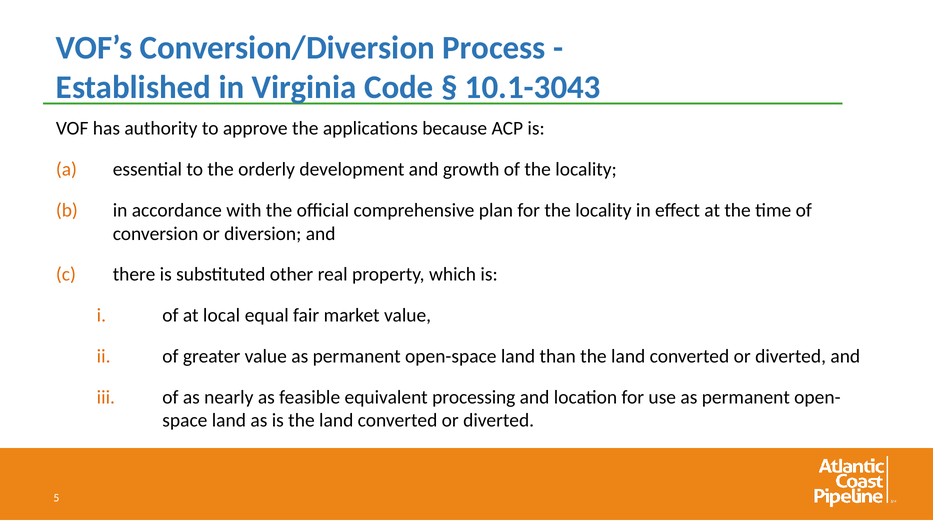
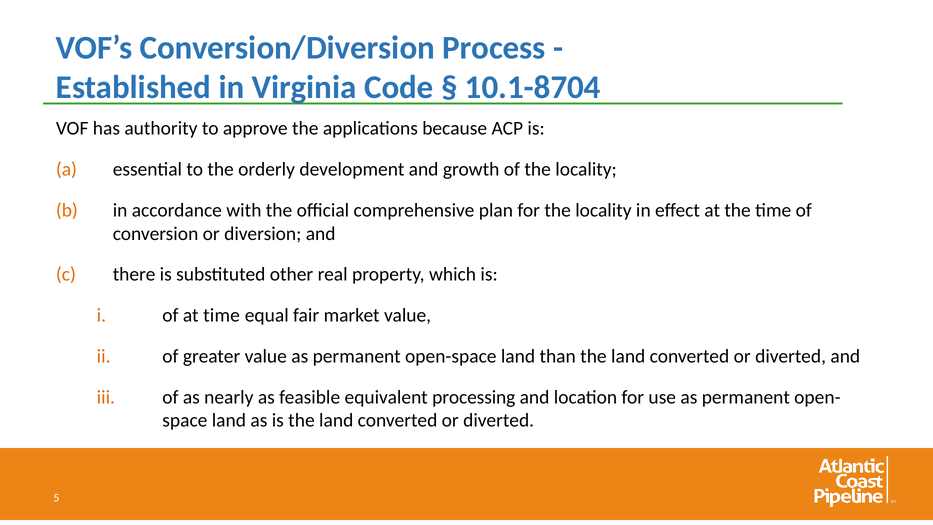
10.1-3043: 10.1-3043 -> 10.1-8704
at local: local -> time
